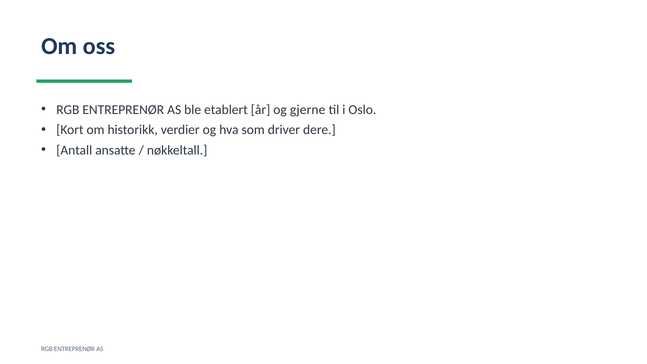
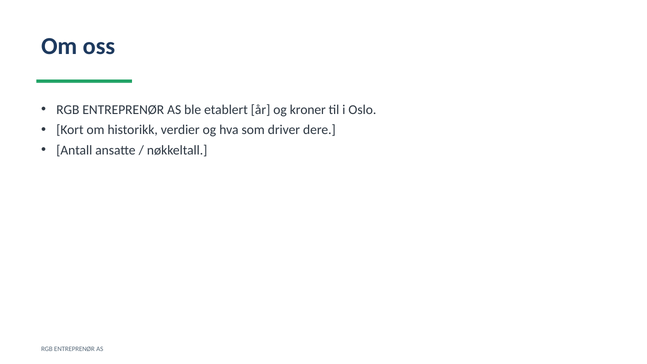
gjerne: gjerne -> kroner
